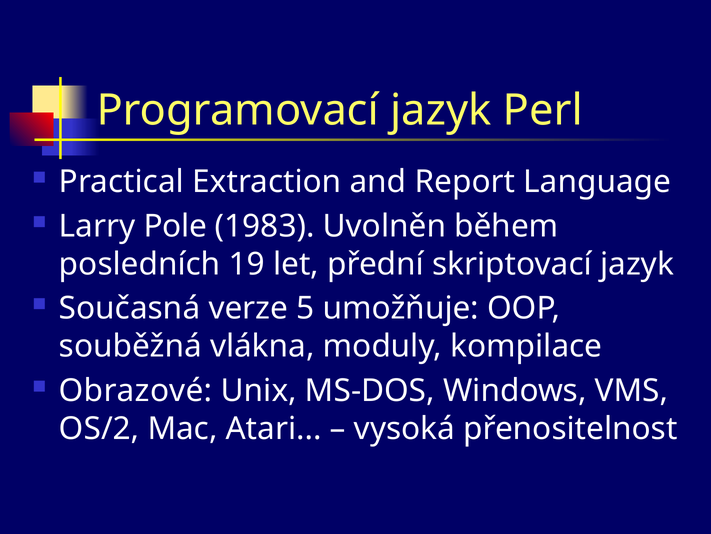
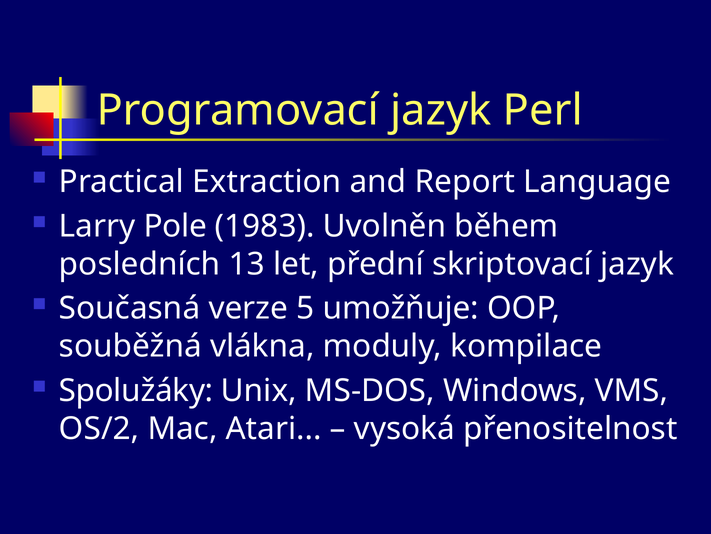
19: 19 -> 13
Obrazové: Obrazové -> Spolužáky
